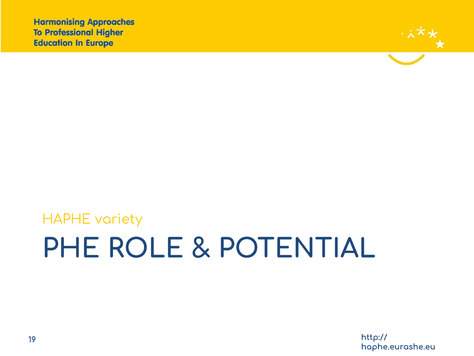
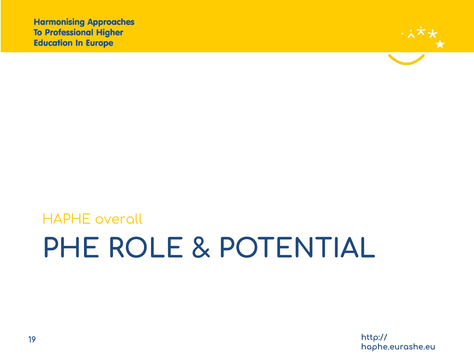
variety: variety -> overall
